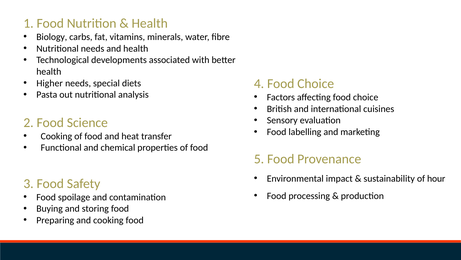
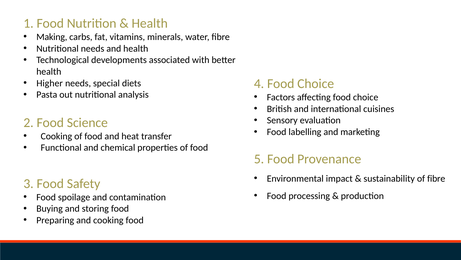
Biology: Biology -> Making
of hour: hour -> fibre
